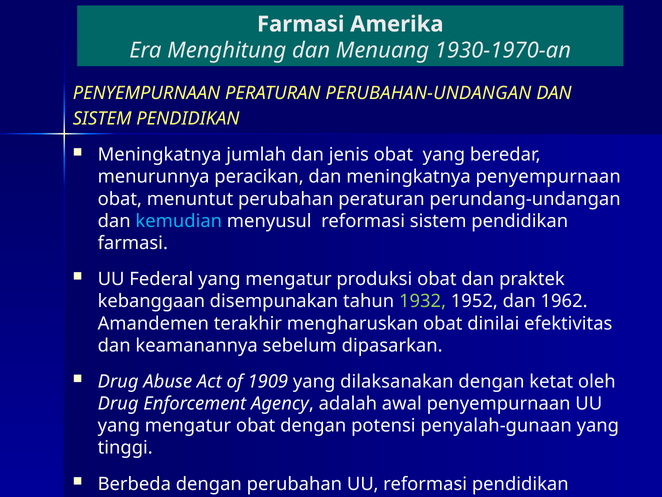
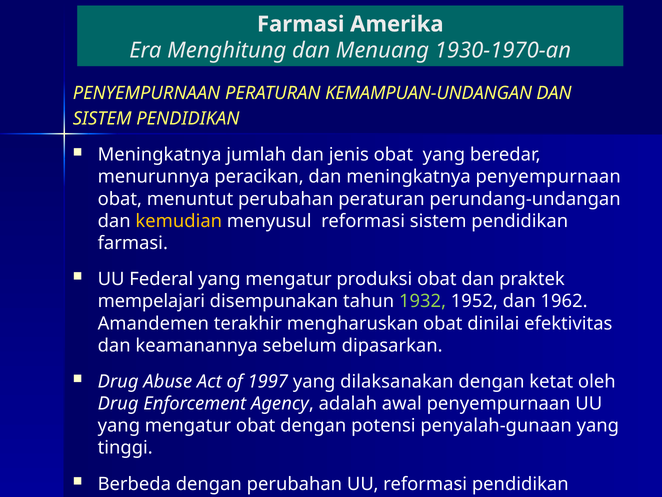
PERUBAHAN-UNDANGAN: PERUBAHAN-UNDANGAN -> KEMAMPUAN-UNDANGAN
kemudian colour: light blue -> yellow
kebanggaan: kebanggaan -> mempelajari
1909: 1909 -> 1997
